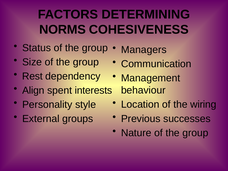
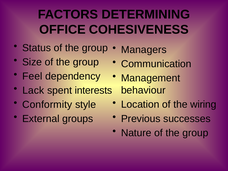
NORMS: NORMS -> OFFICE
Rest: Rest -> Feel
Align: Align -> Lack
Personality: Personality -> Conformity
